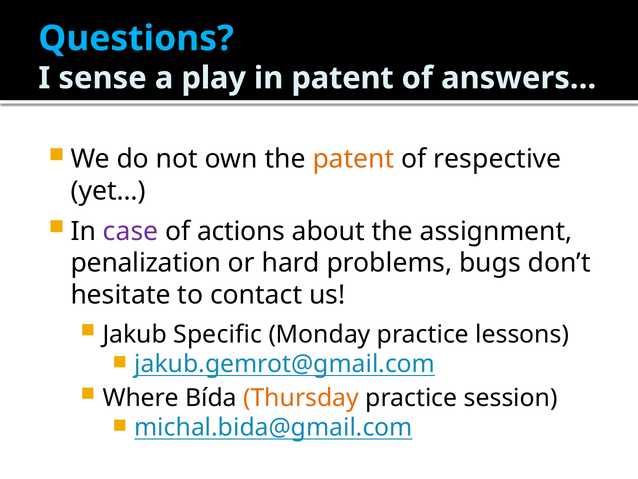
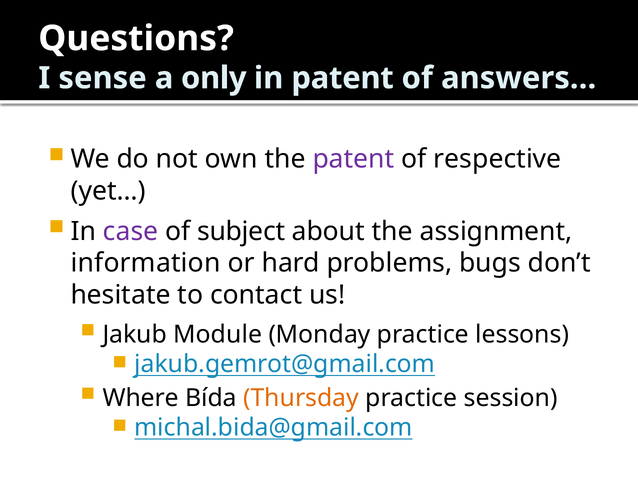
Questions colour: light blue -> white
play: play -> only
patent at (353, 159) colour: orange -> purple
actions: actions -> subject
penalization: penalization -> information
Specific: Specific -> Module
